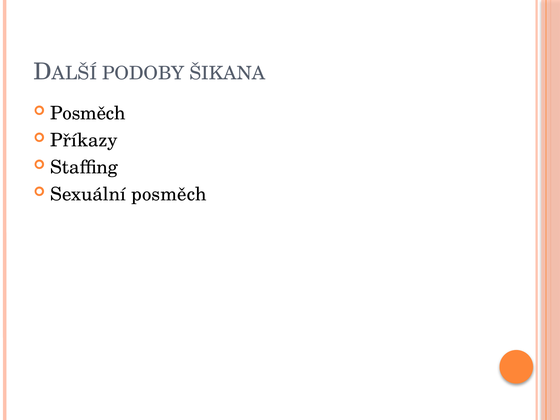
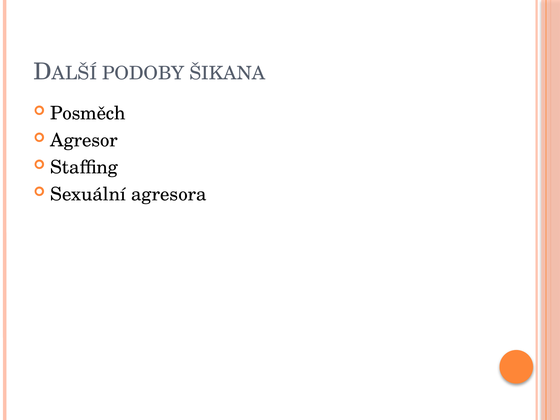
Příkazy: Příkazy -> Agresor
Sexuální posměch: posměch -> agresora
